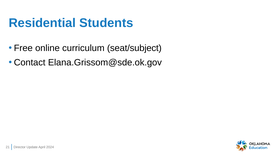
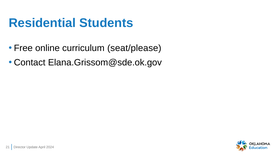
seat/subject: seat/subject -> seat/please
